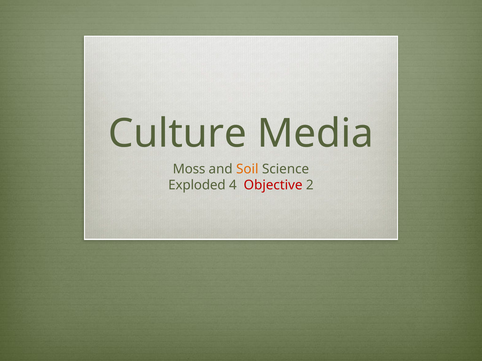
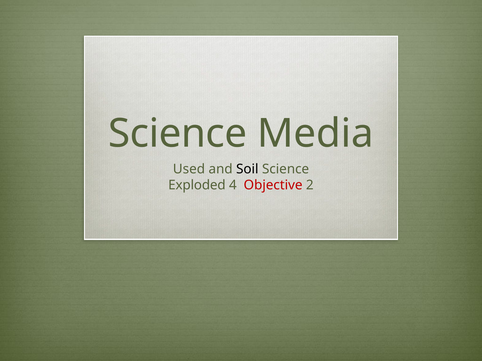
Culture at (177, 134): Culture -> Science
Moss: Moss -> Used
Soil colour: orange -> black
